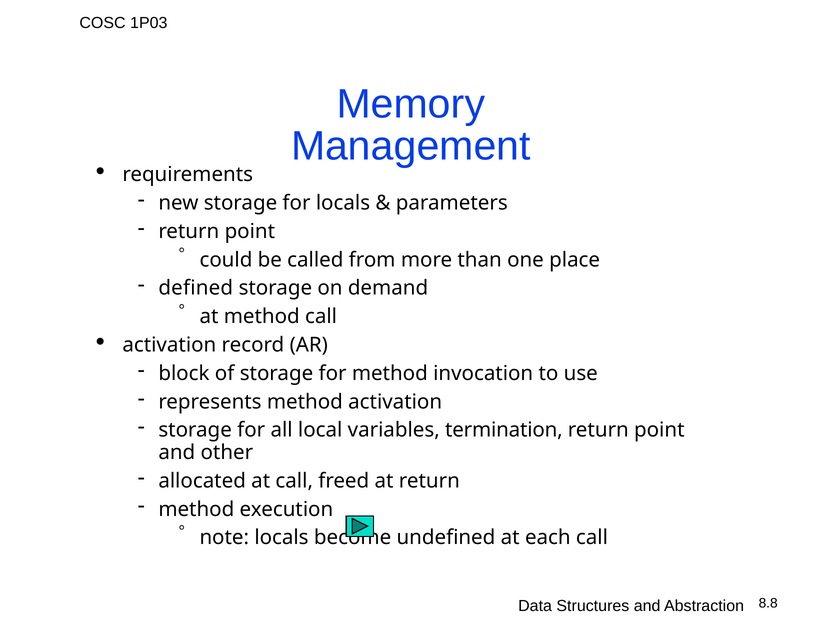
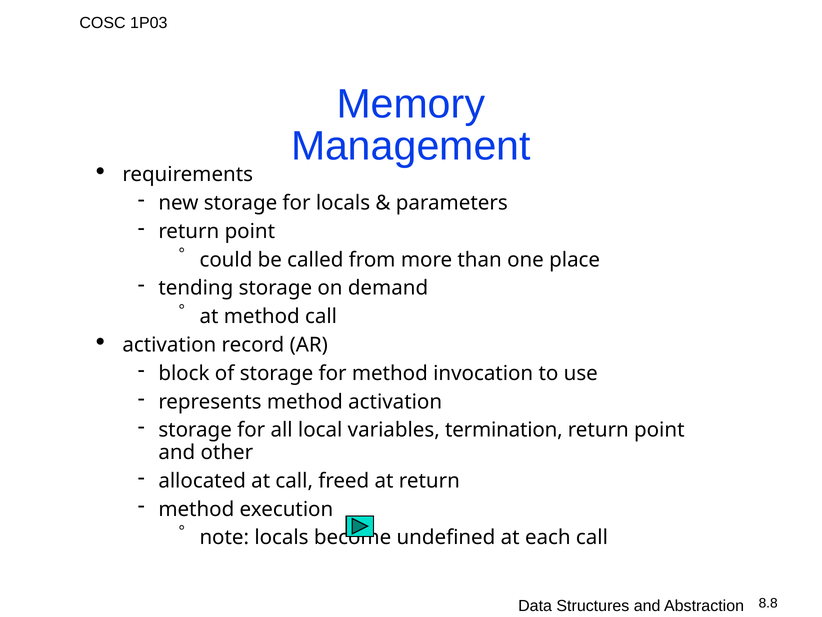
defined: defined -> tending
